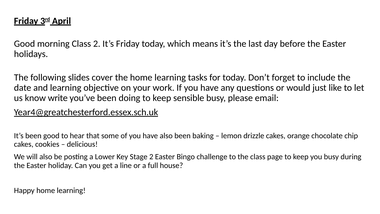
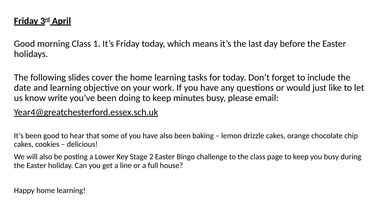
Class 2: 2 -> 1
sensible: sensible -> minutes
